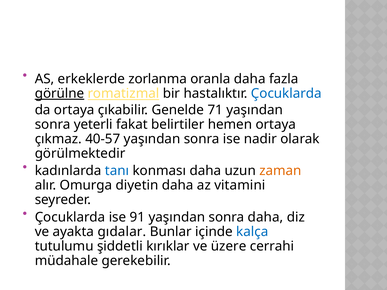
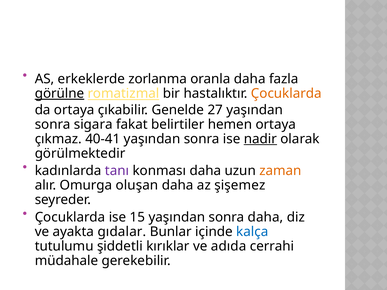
Çocuklarda at (286, 94) colour: blue -> orange
71: 71 -> 27
yeterli: yeterli -> sigara
40-57: 40-57 -> 40-41
nadir underline: none -> present
tanı colour: blue -> purple
diyetin: diyetin -> oluşan
vitamini: vitamini -> şişemez
91: 91 -> 15
üzere: üzere -> adıda
